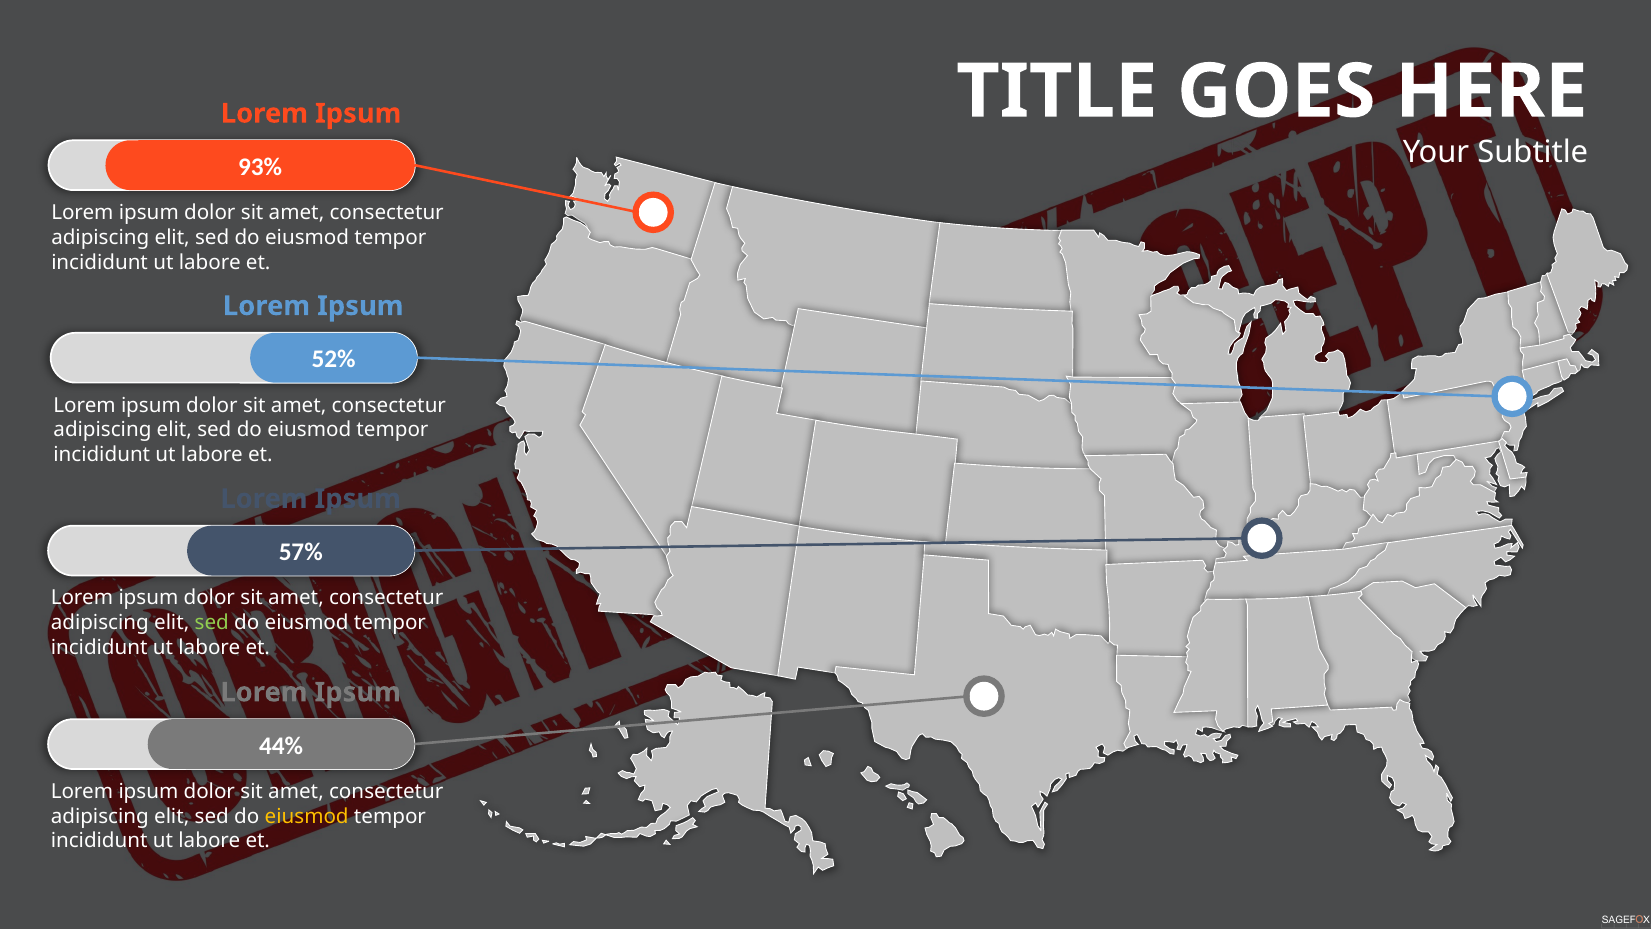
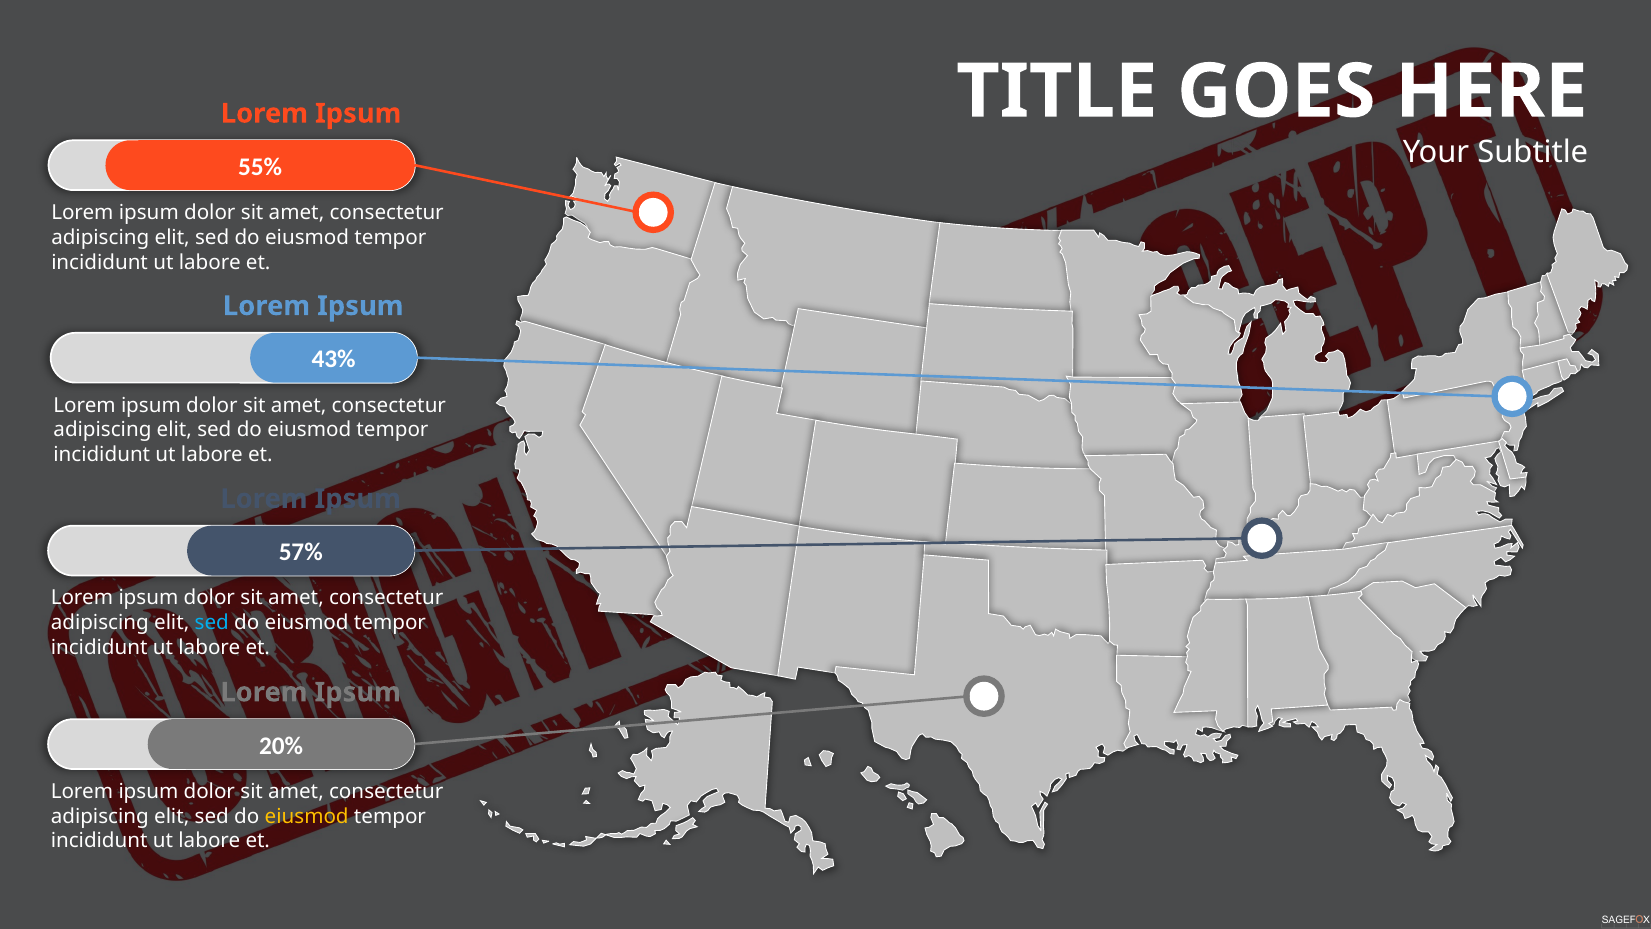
93%: 93% -> 55%
52%: 52% -> 43%
sed at (212, 623) colour: light green -> light blue
44%: 44% -> 20%
